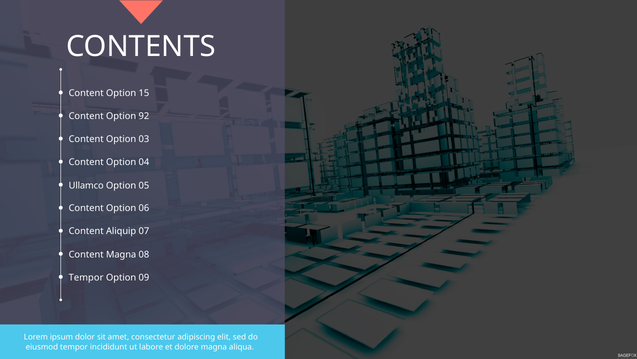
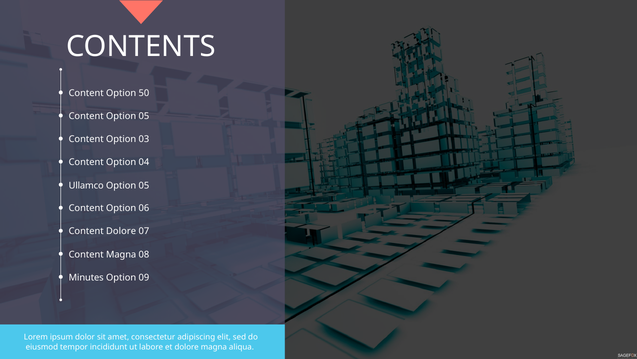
15: 15 -> 50
Content Option 92: 92 -> 05
Content Aliquip: Aliquip -> Dolore
Tempor at (86, 277): Tempor -> Minutes
